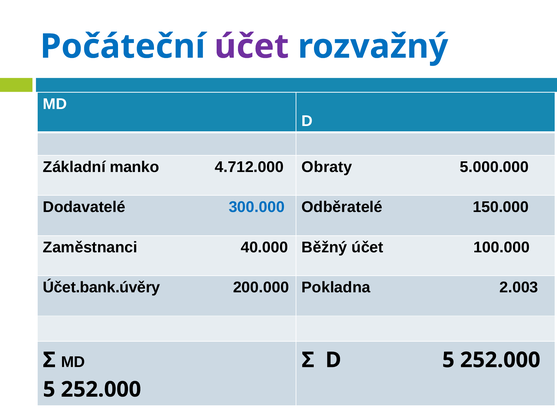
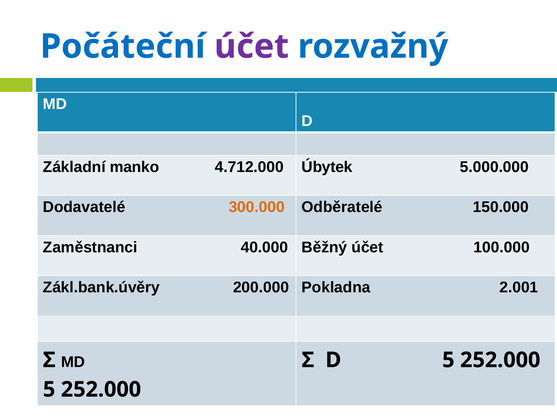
Obraty: Obraty -> Úbytek
300.000 colour: blue -> orange
Účet.bank.úvěry: Účet.bank.úvěry -> Zákl.bank.úvěry
2.003: 2.003 -> 2.001
